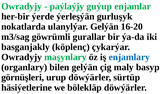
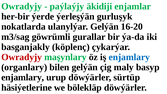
guýup: guýup -> äkidiji
Owradyjy at (22, 57) colour: black -> red
görnüşleri at (23, 77): görnüşleri -> enjamlary
